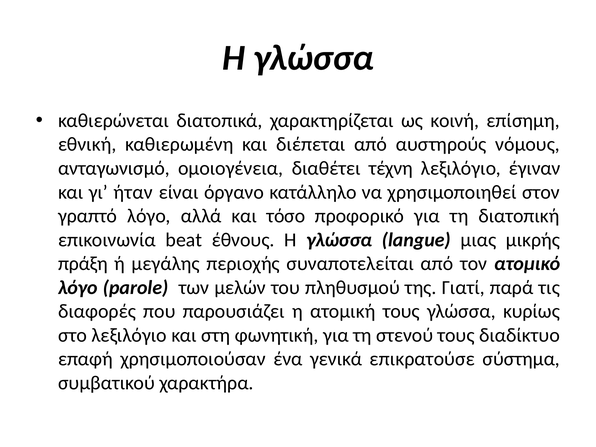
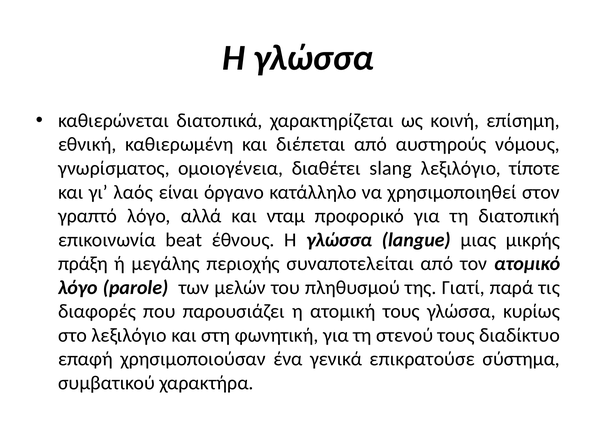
ανταγωνισμό: ανταγωνισμό -> γνωρίσματος
τέχνη: τέχνη -> slang
έγιναν: έγιναν -> τίποτε
ήταν: ήταν -> λαός
τόσο: τόσο -> νταμ
